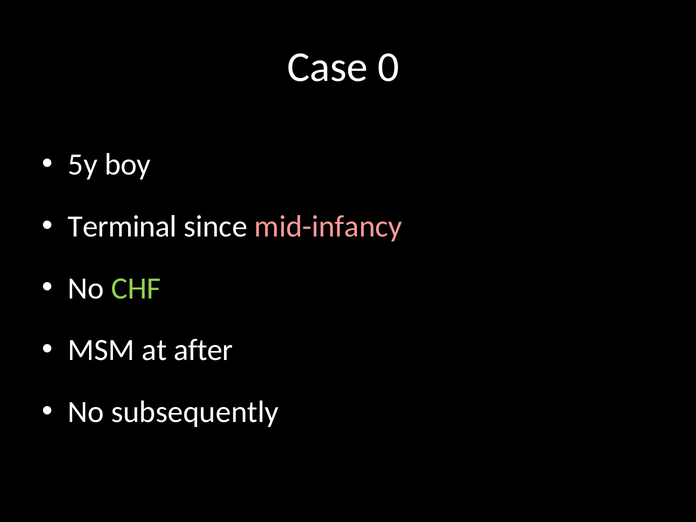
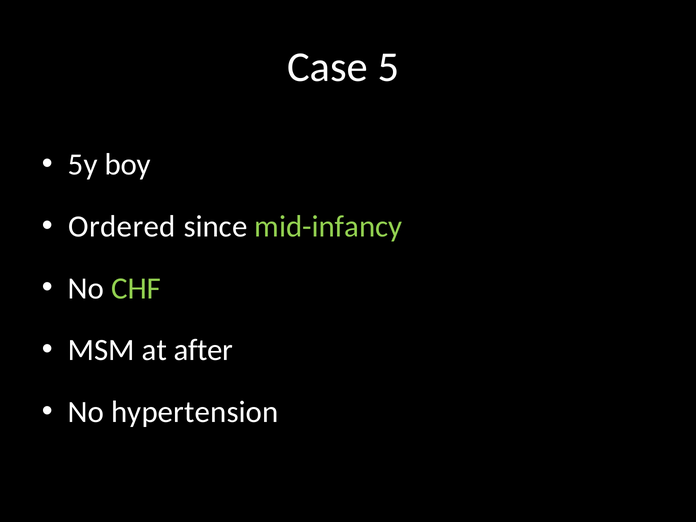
0: 0 -> 5
Terminal: Terminal -> Ordered
mid-infancy colour: pink -> light green
subsequently: subsequently -> hypertension
